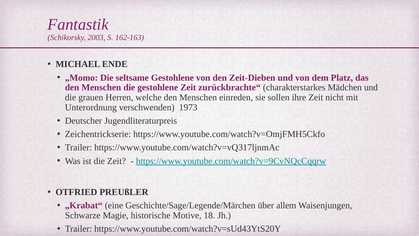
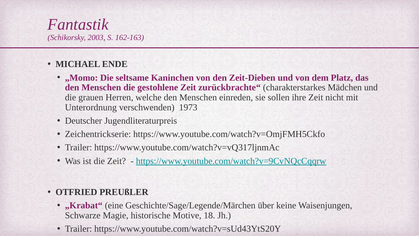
seltsame Gestohlene: Gestohlene -> Kaninchen
allem: allem -> keine
